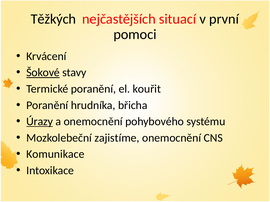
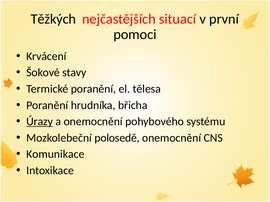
Šokové underline: present -> none
kouřit: kouřit -> tělesa
zajistíme: zajistíme -> polosedě
